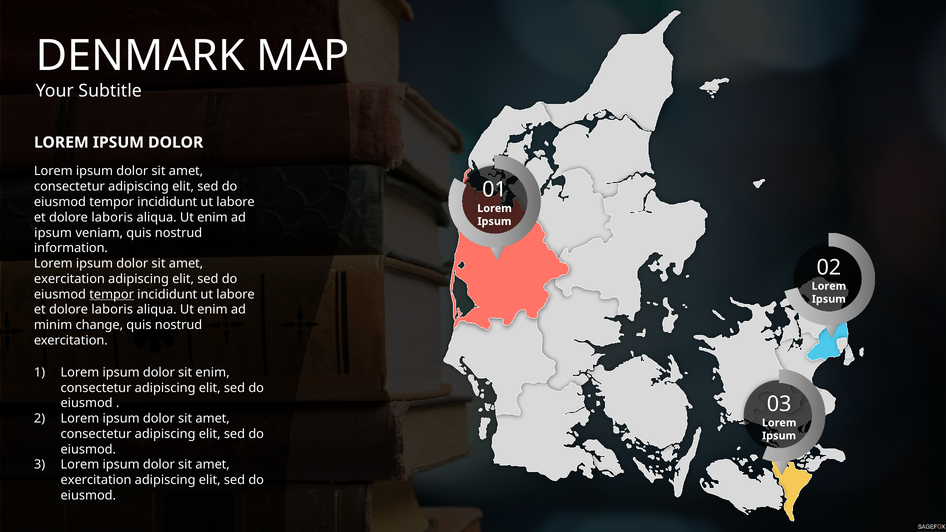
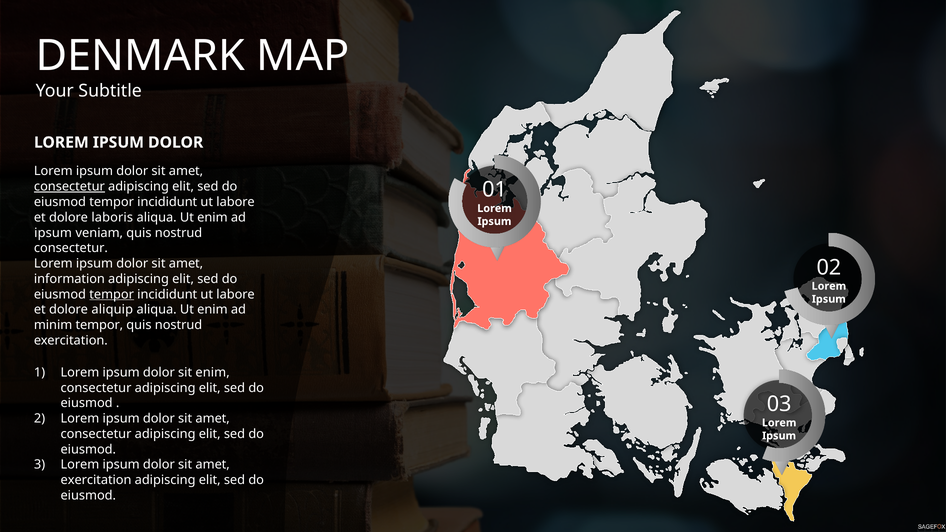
consectetur at (69, 187) underline: none -> present
information at (71, 248): information -> consectetur
exercitation at (69, 279): exercitation -> information
laboris at (112, 310): laboris -> aliquip
minim change: change -> tempor
